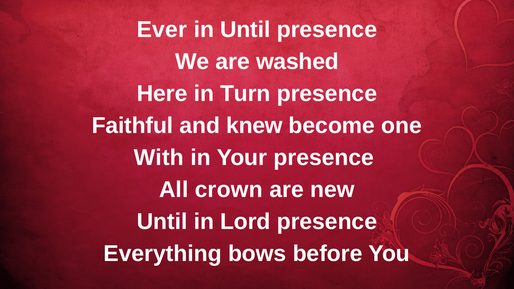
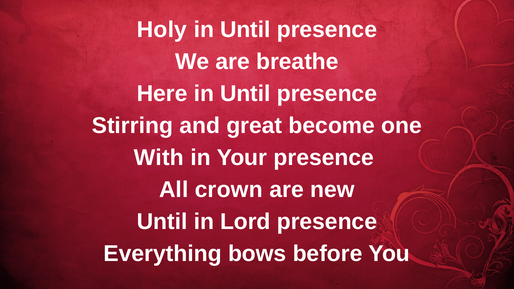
Ever: Ever -> Holy
washed: washed -> breathe
Here in Turn: Turn -> Until
Faithful: Faithful -> Stirring
knew: knew -> great
